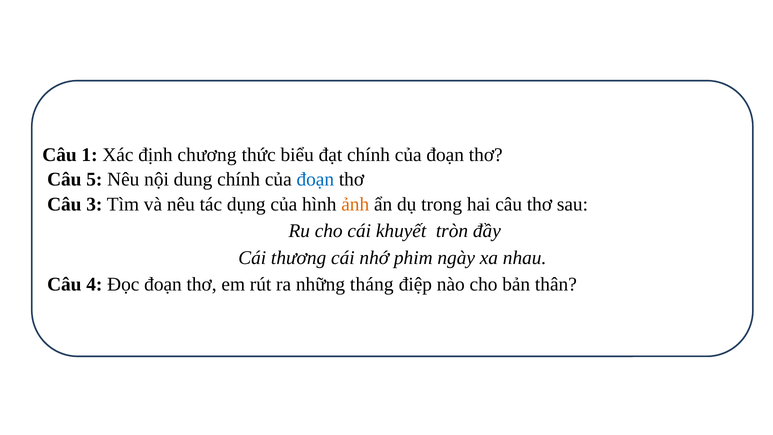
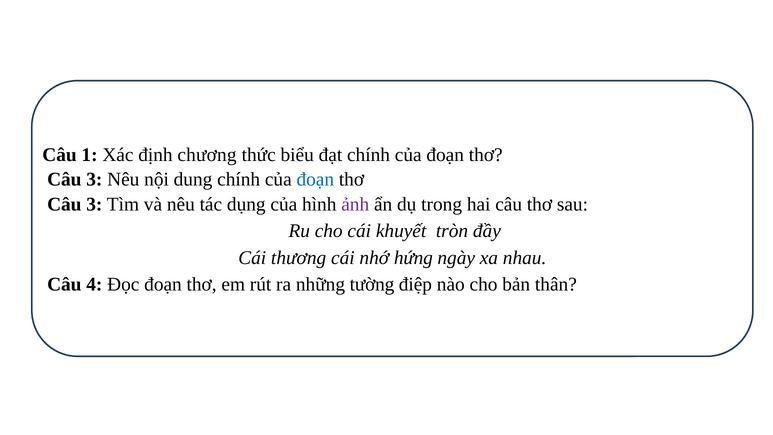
5 at (94, 179): 5 -> 3
ảnh colour: orange -> purple
phim: phim -> hứng
tháng: tháng -> tường
